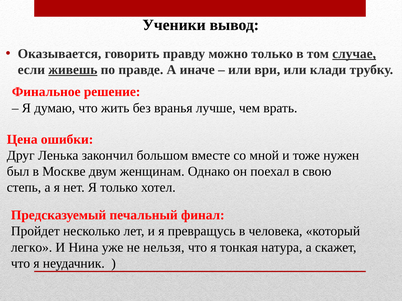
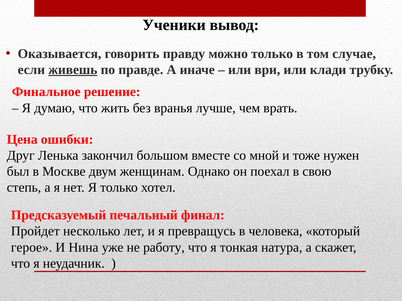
случае underline: present -> none
легко: легко -> герое
нельзя: нельзя -> работу
